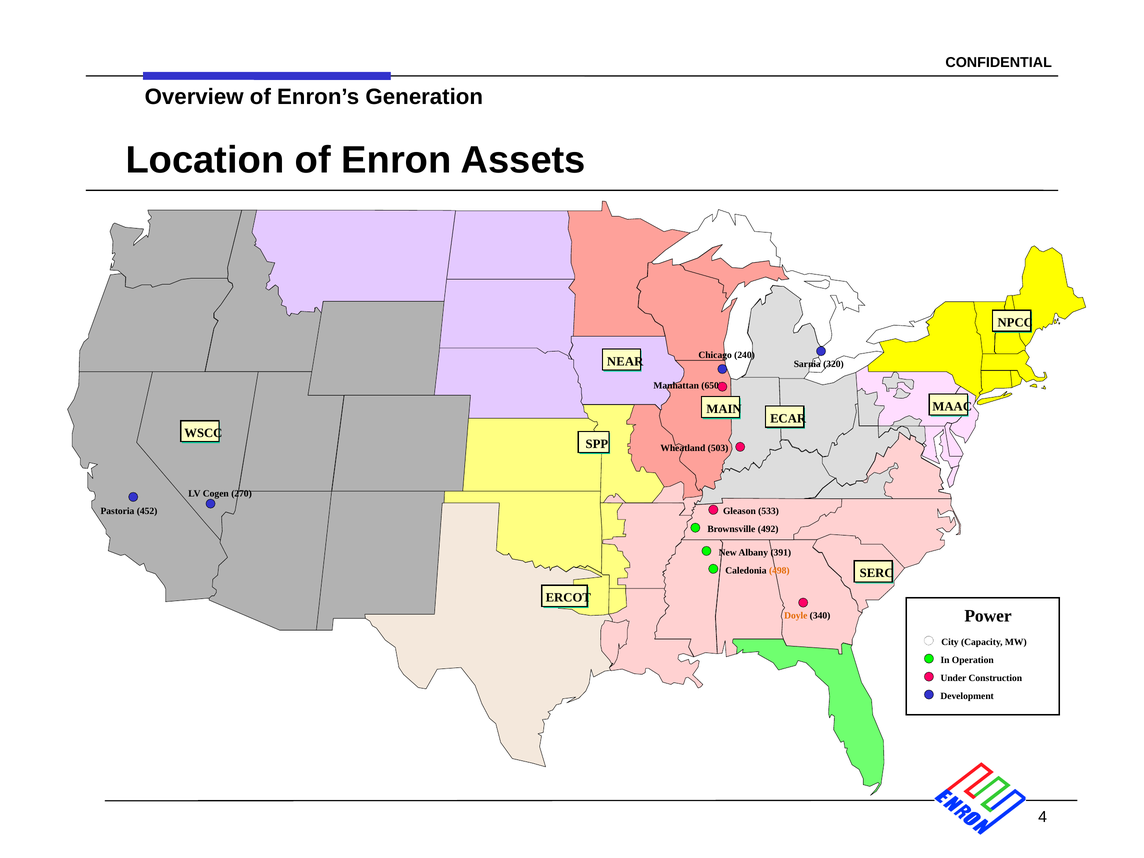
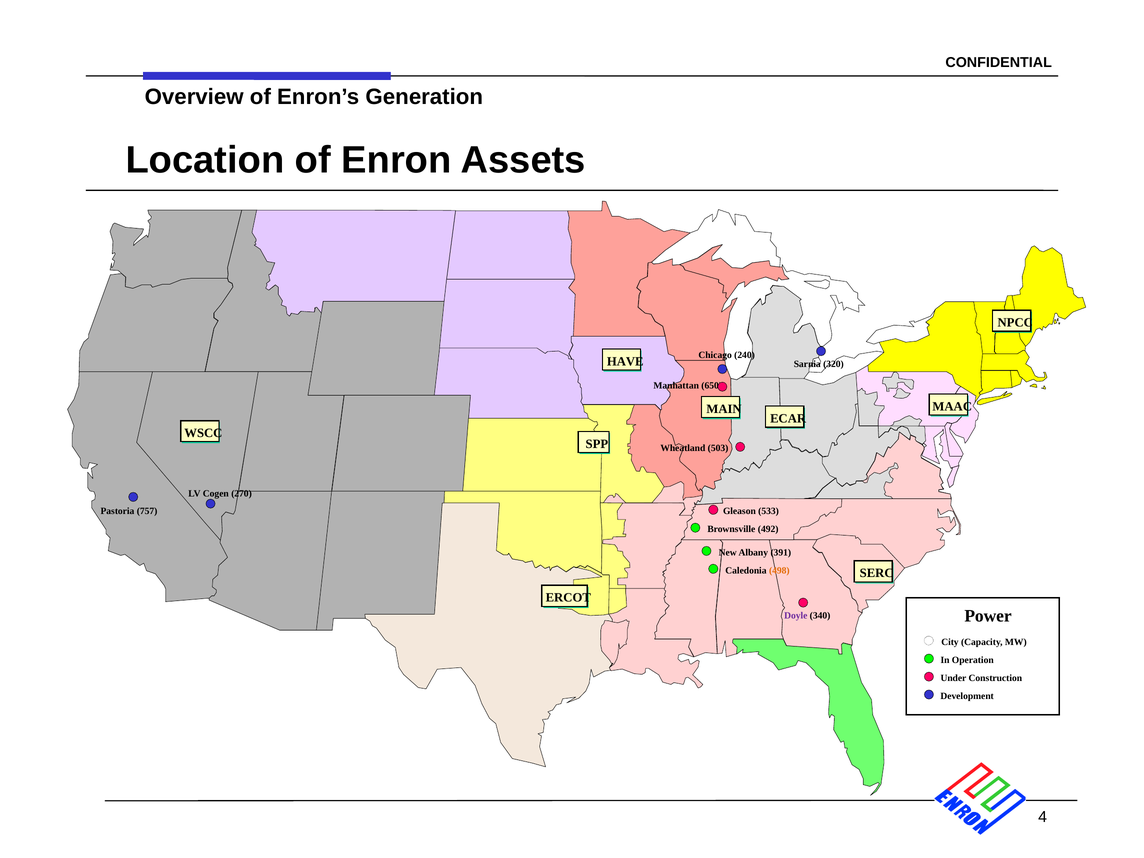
NEAR: NEAR -> HAVE
452: 452 -> 757
Doyle colour: orange -> purple
